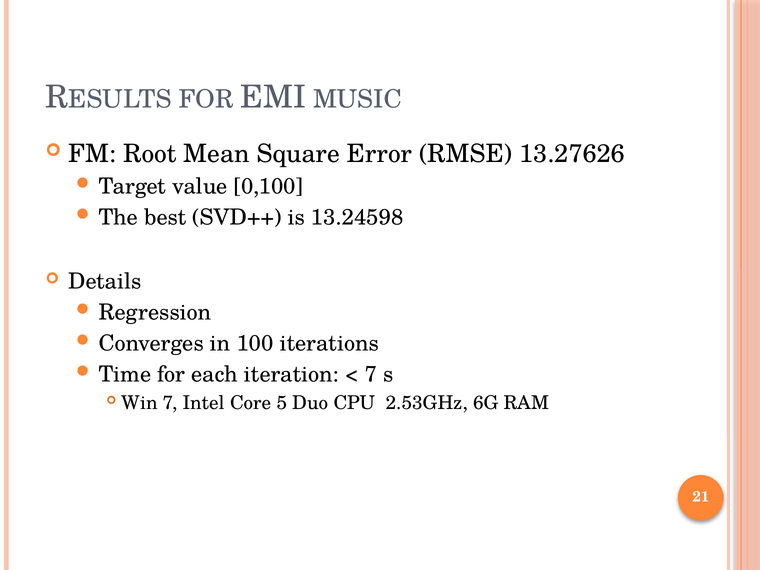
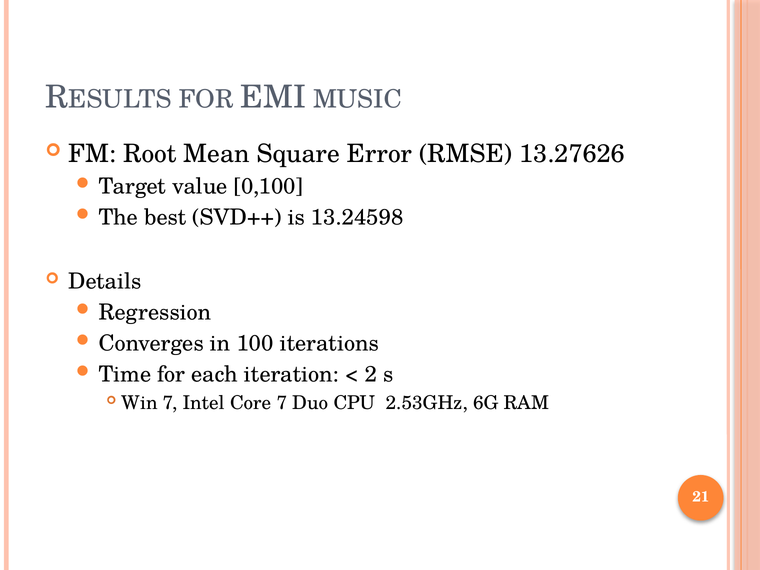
7 at (371, 375): 7 -> 2
Core 5: 5 -> 7
